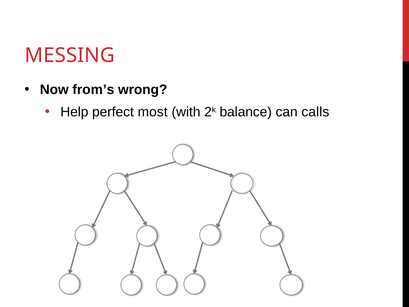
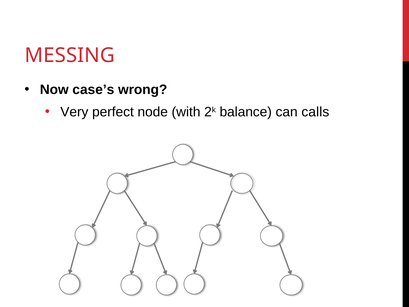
from’s: from’s -> case’s
Help: Help -> Very
most: most -> node
